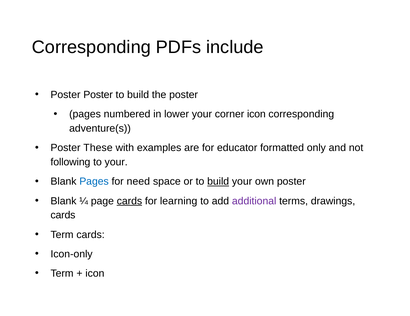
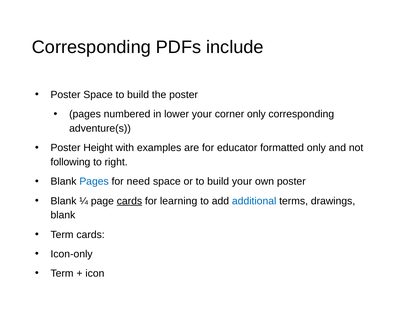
Poster Poster: Poster -> Space
corner icon: icon -> only
These: These -> Height
to your: your -> right
build at (218, 182) underline: present -> none
additional colour: purple -> blue
cards at (63, 216): cards -> blank
